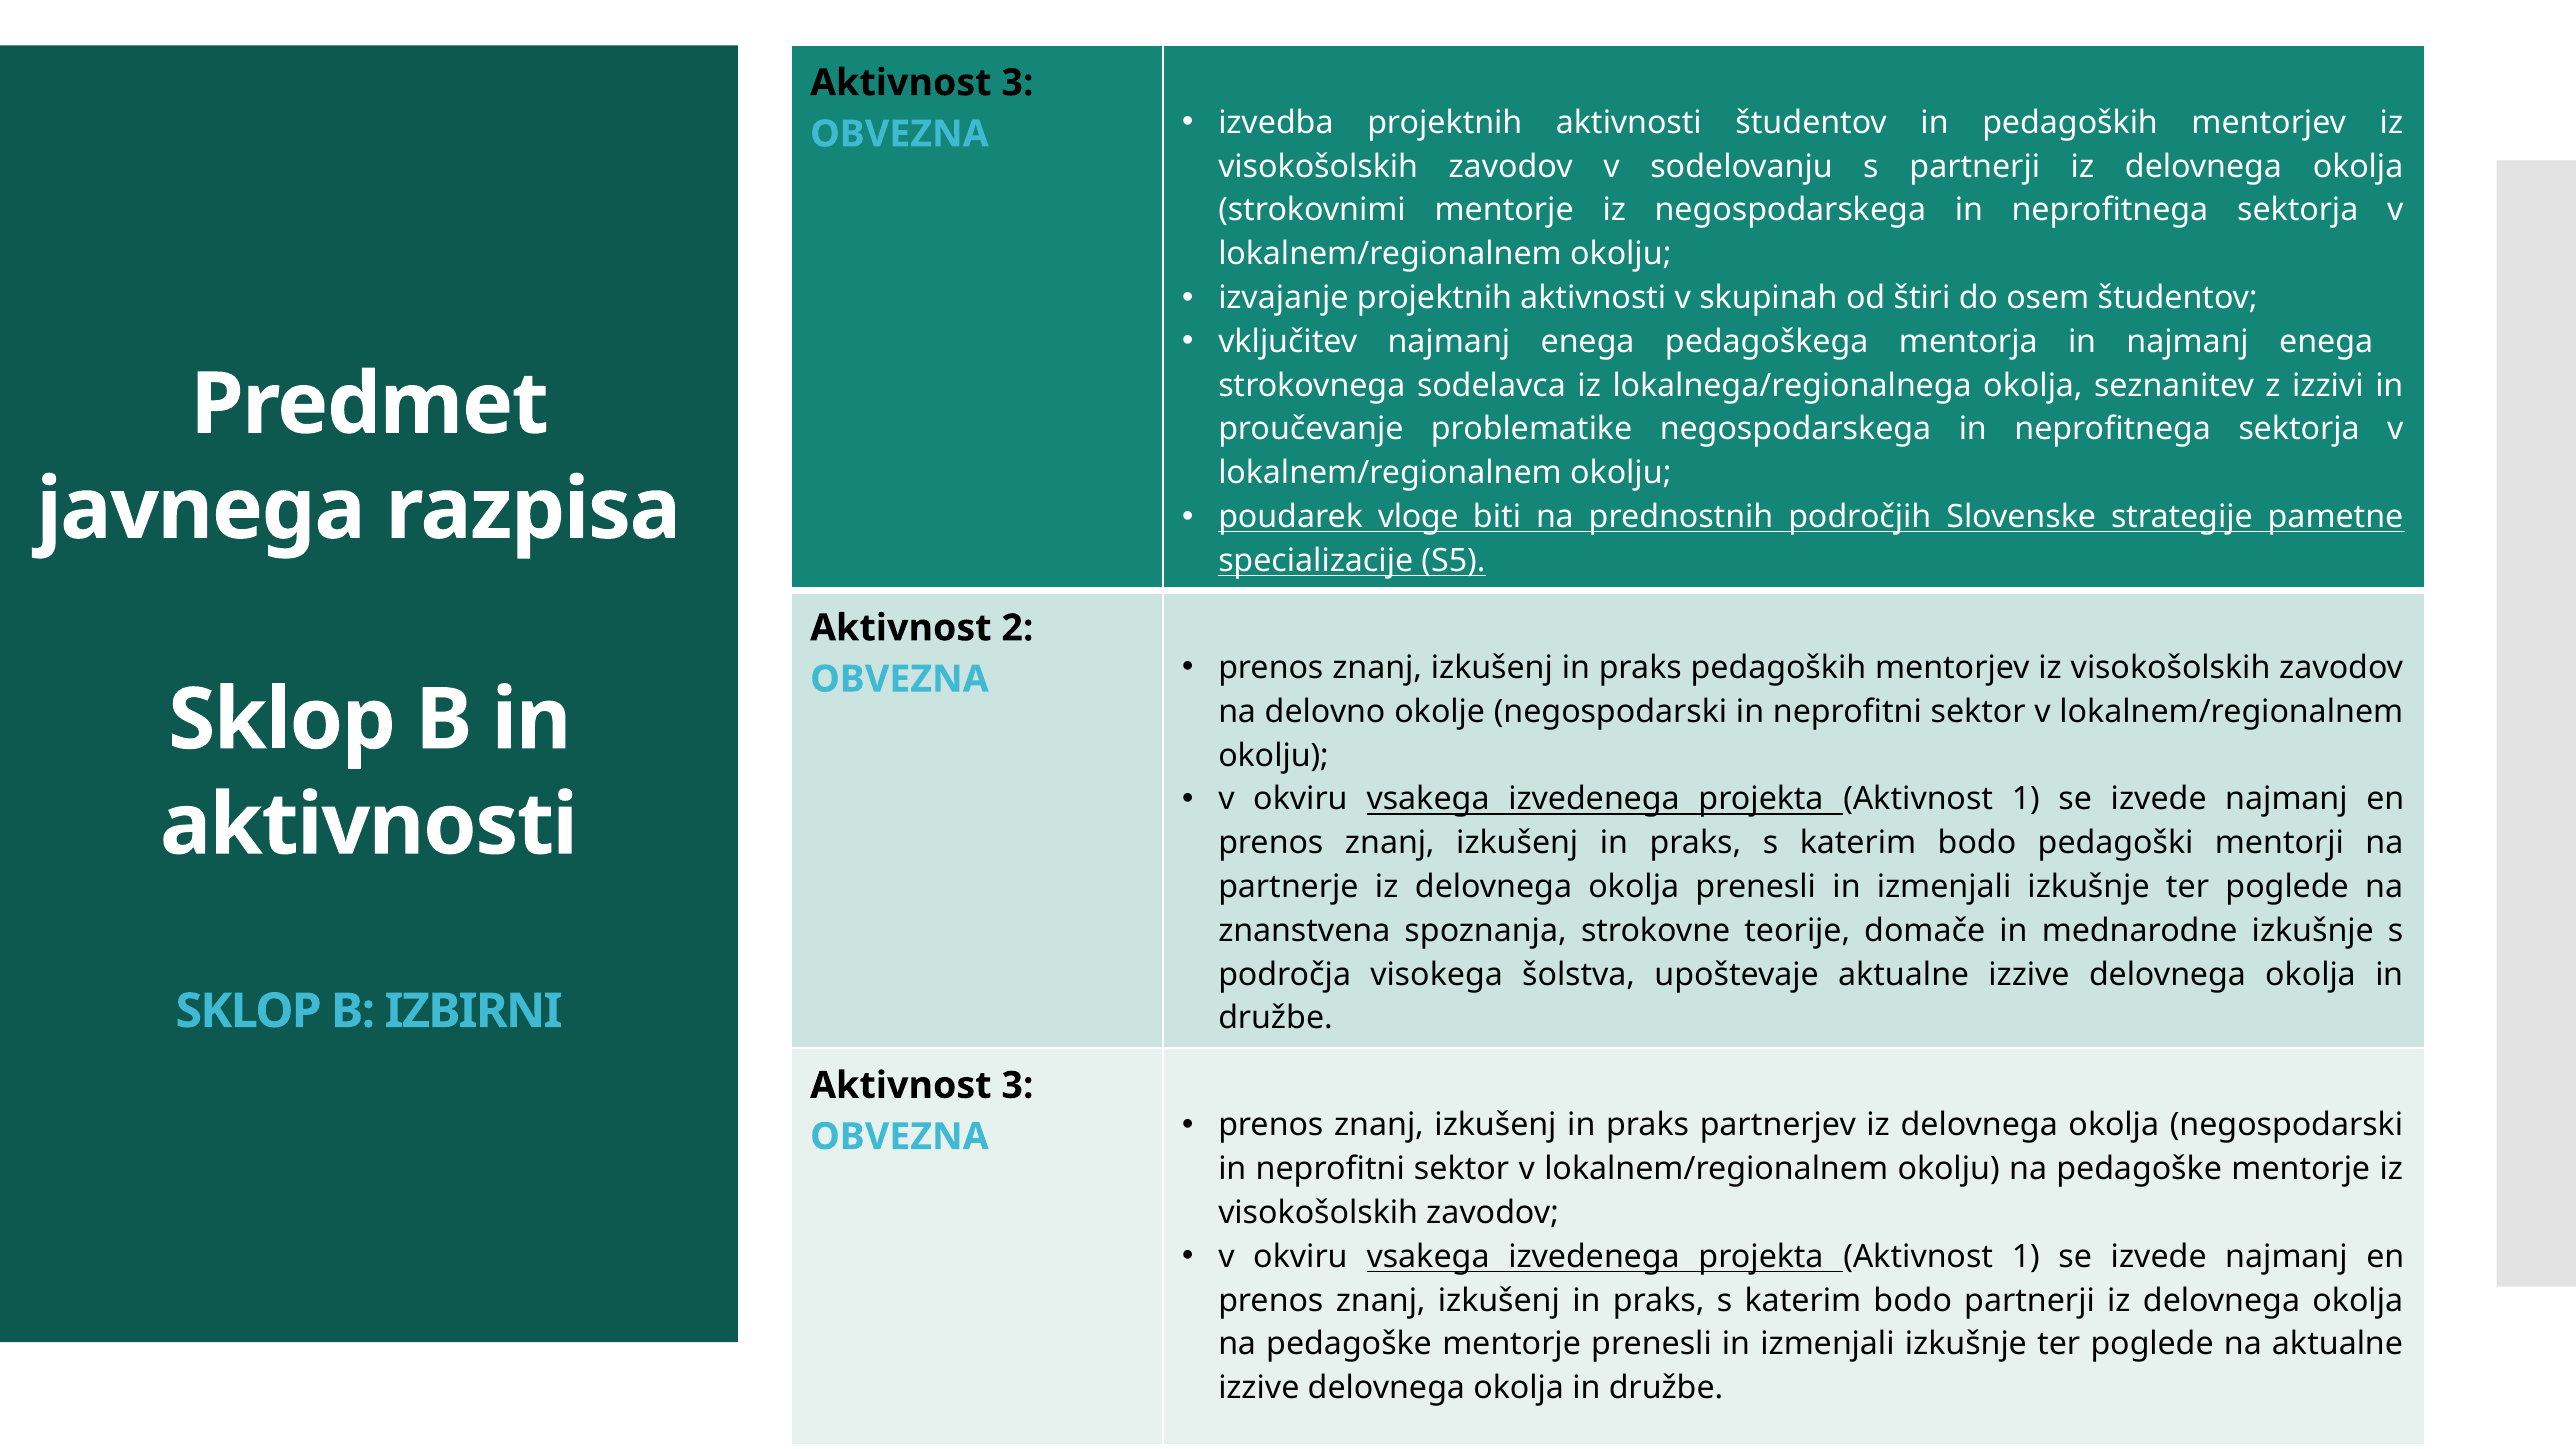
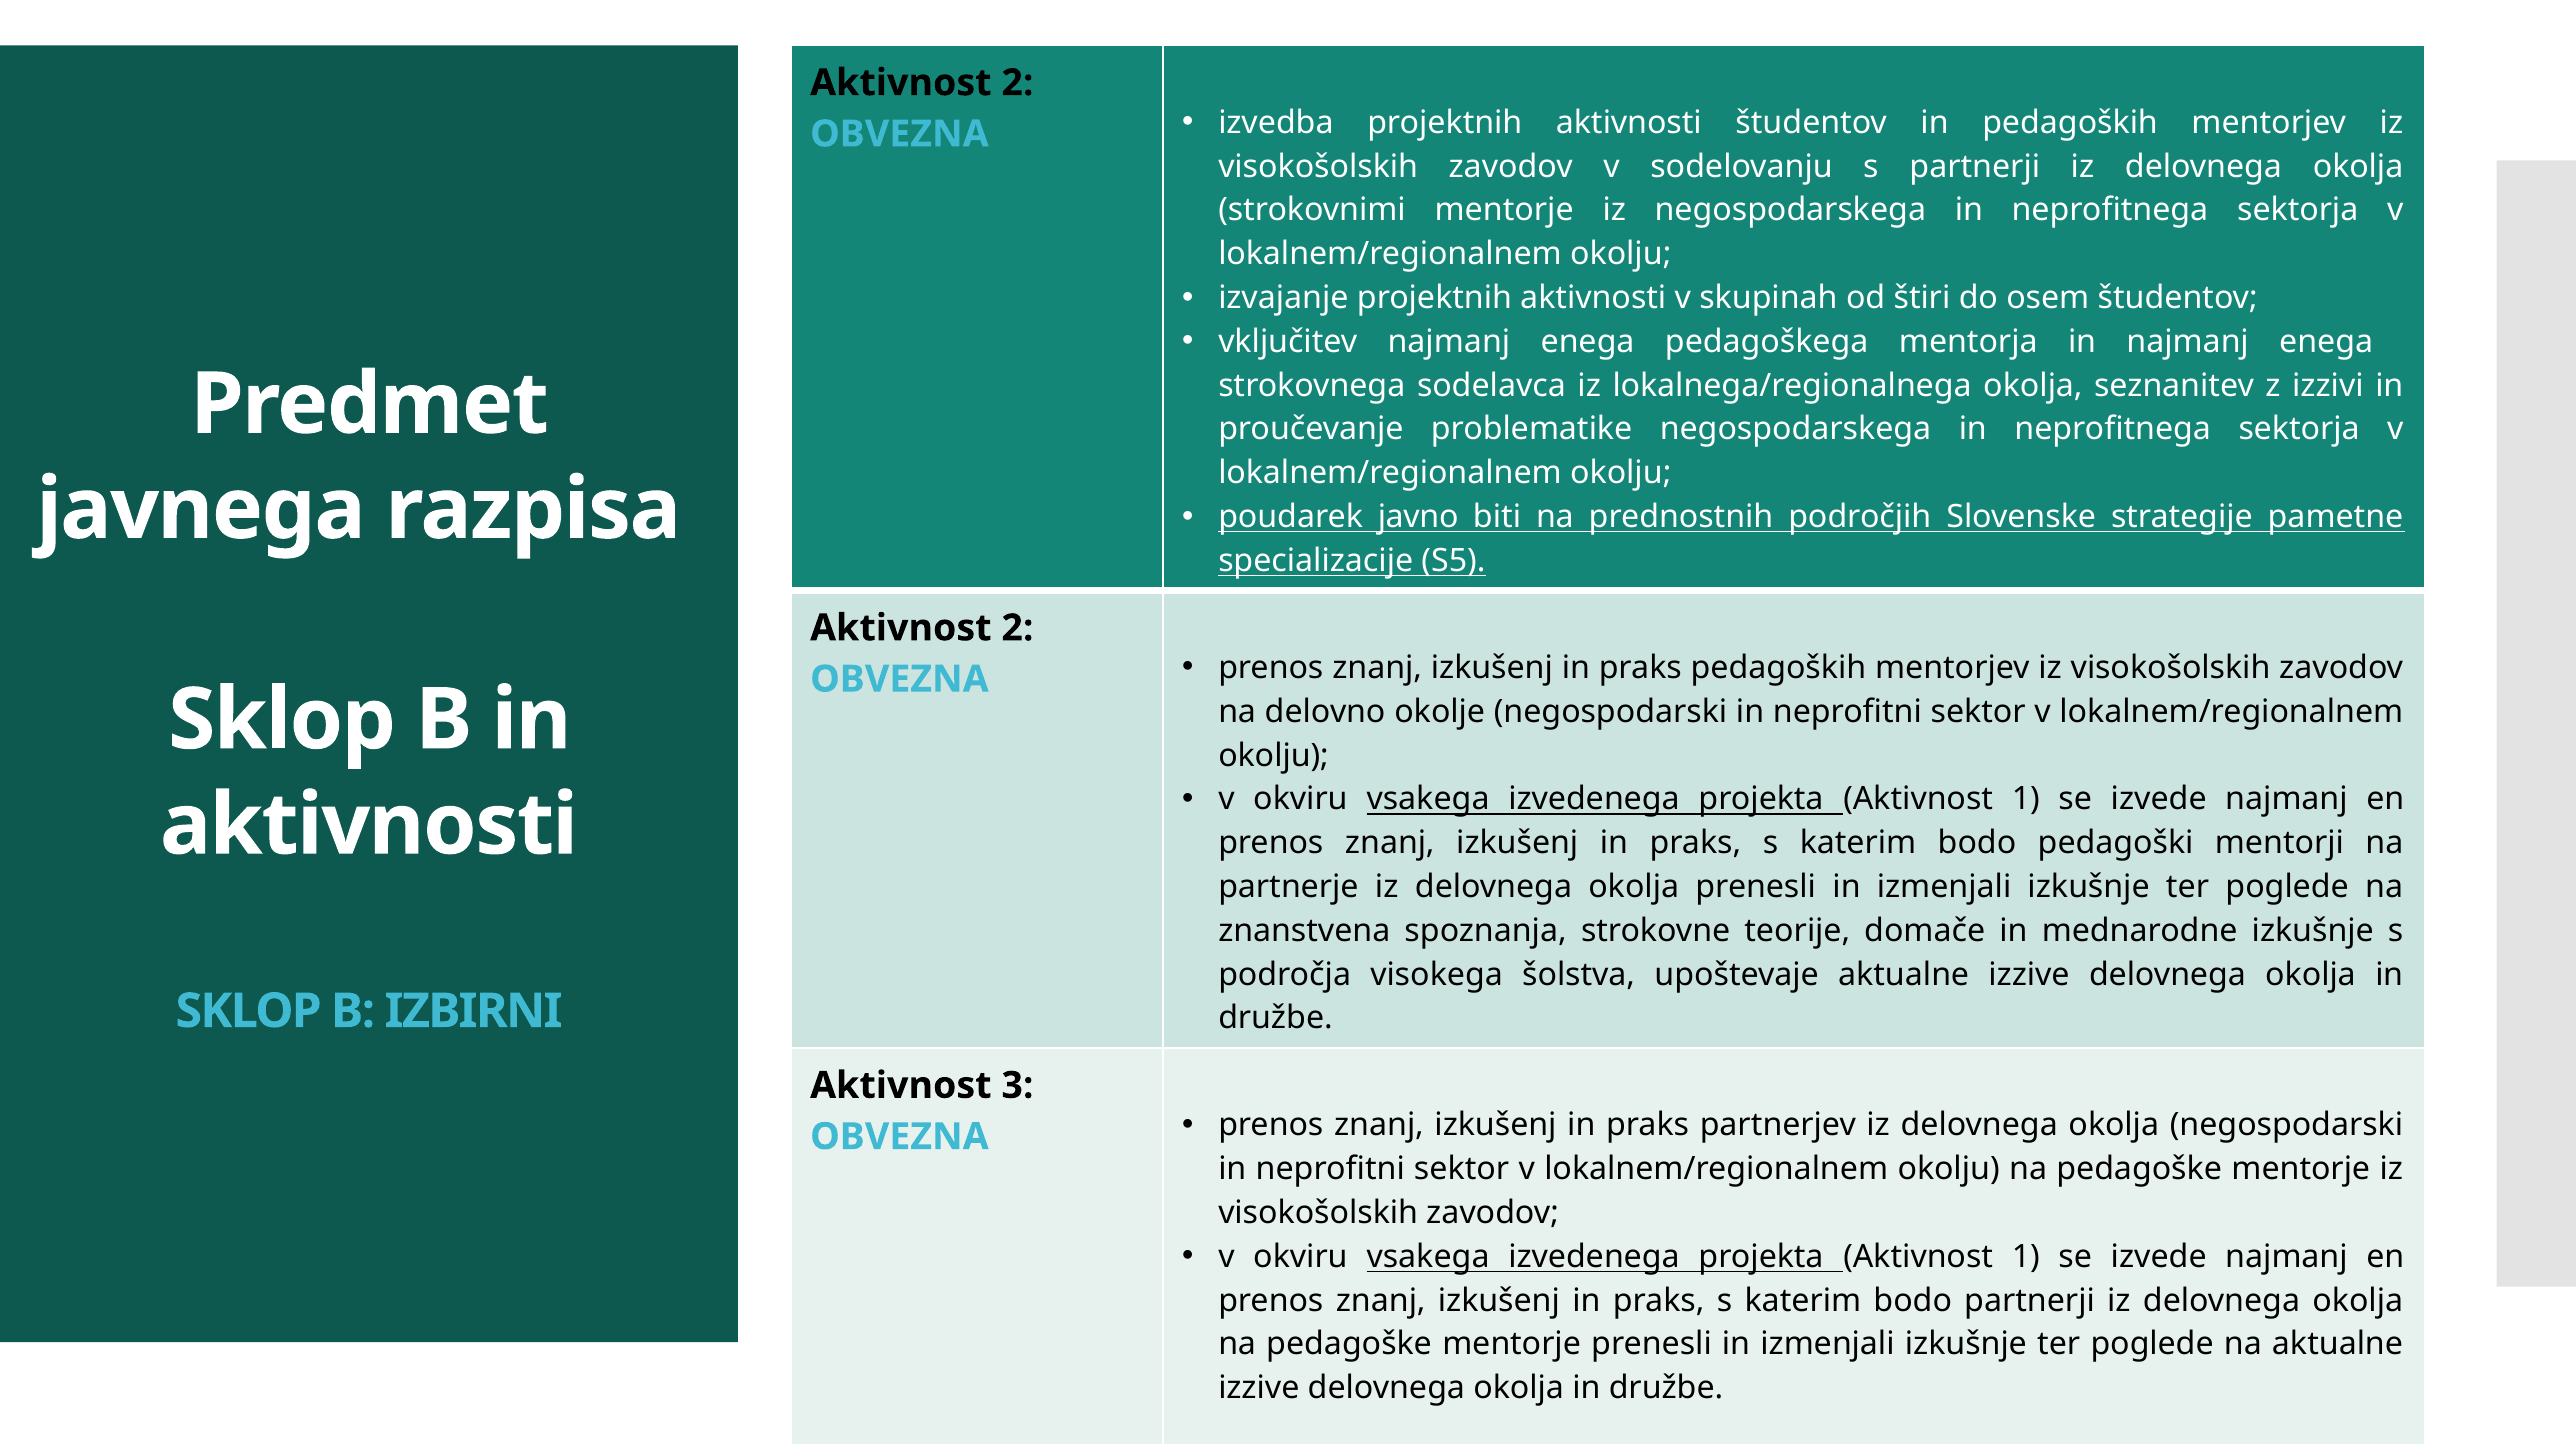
3 at (1017, 83): 3 -> 2
vloge: vloge -> javno
